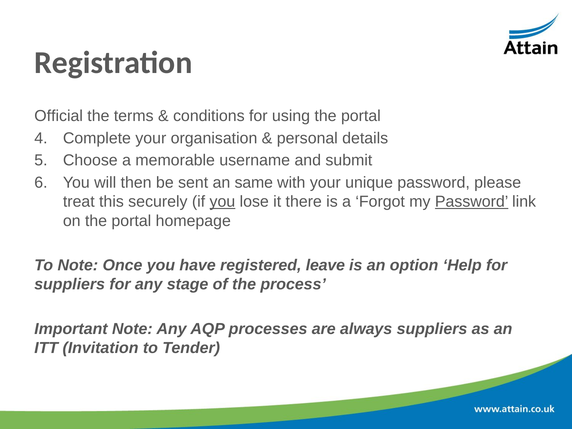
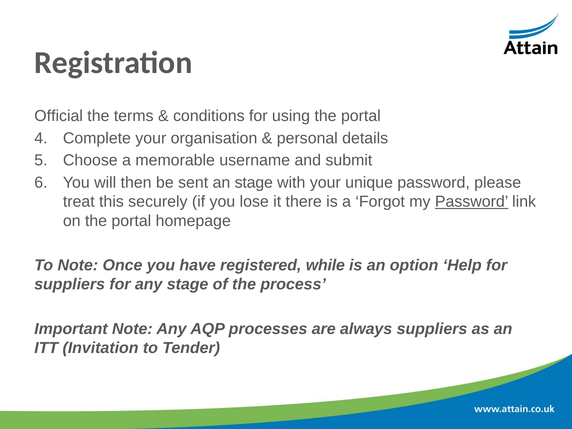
an same: same -> stage
you at (222, 202) underline: present -> none
leave: leave -> while
